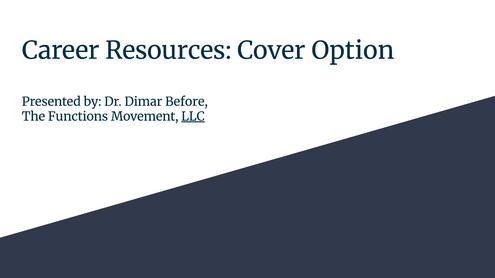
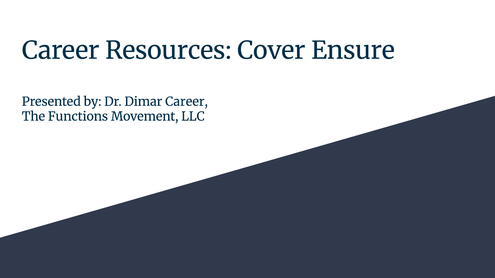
Option: Option -> Ensure
Dimar Before: Before -> Career
LLC underline: present -> none
